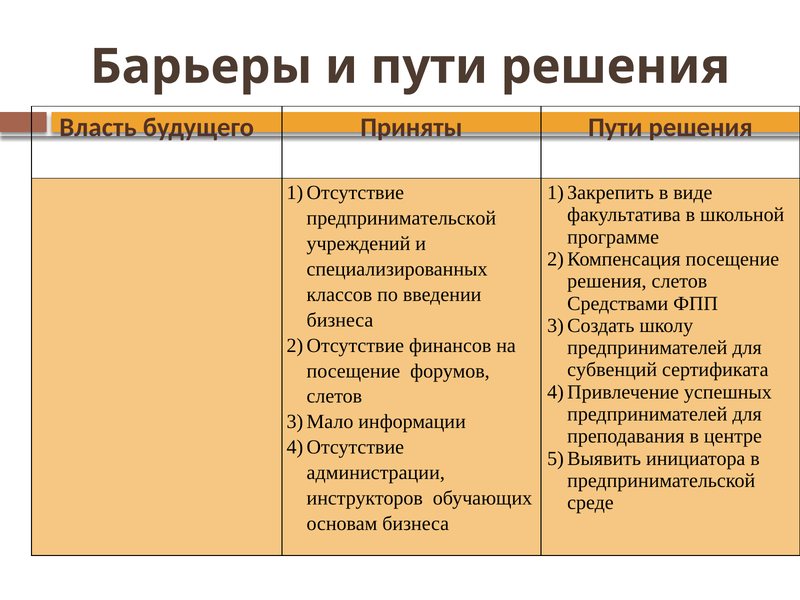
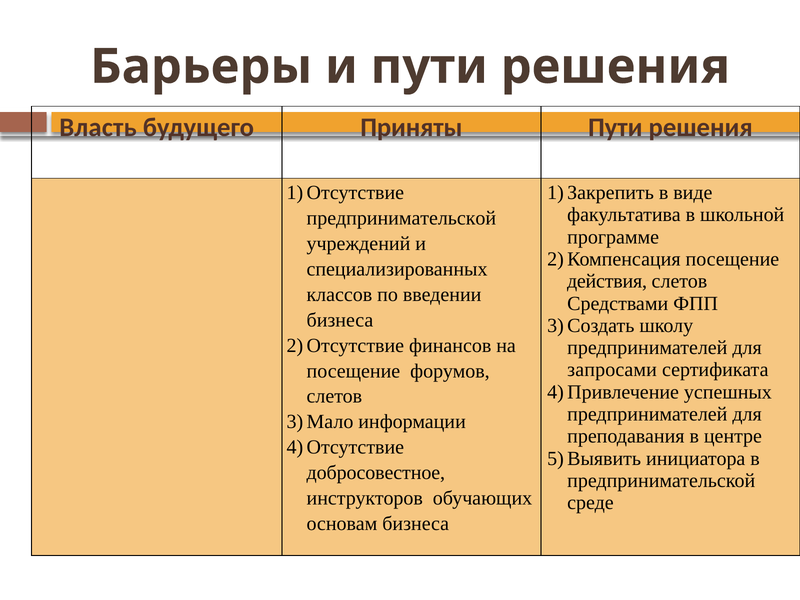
решения at (607, 281): решения -> действия
субвенций: субвенций -> запросами
администрации: администрации -> добросовестное
